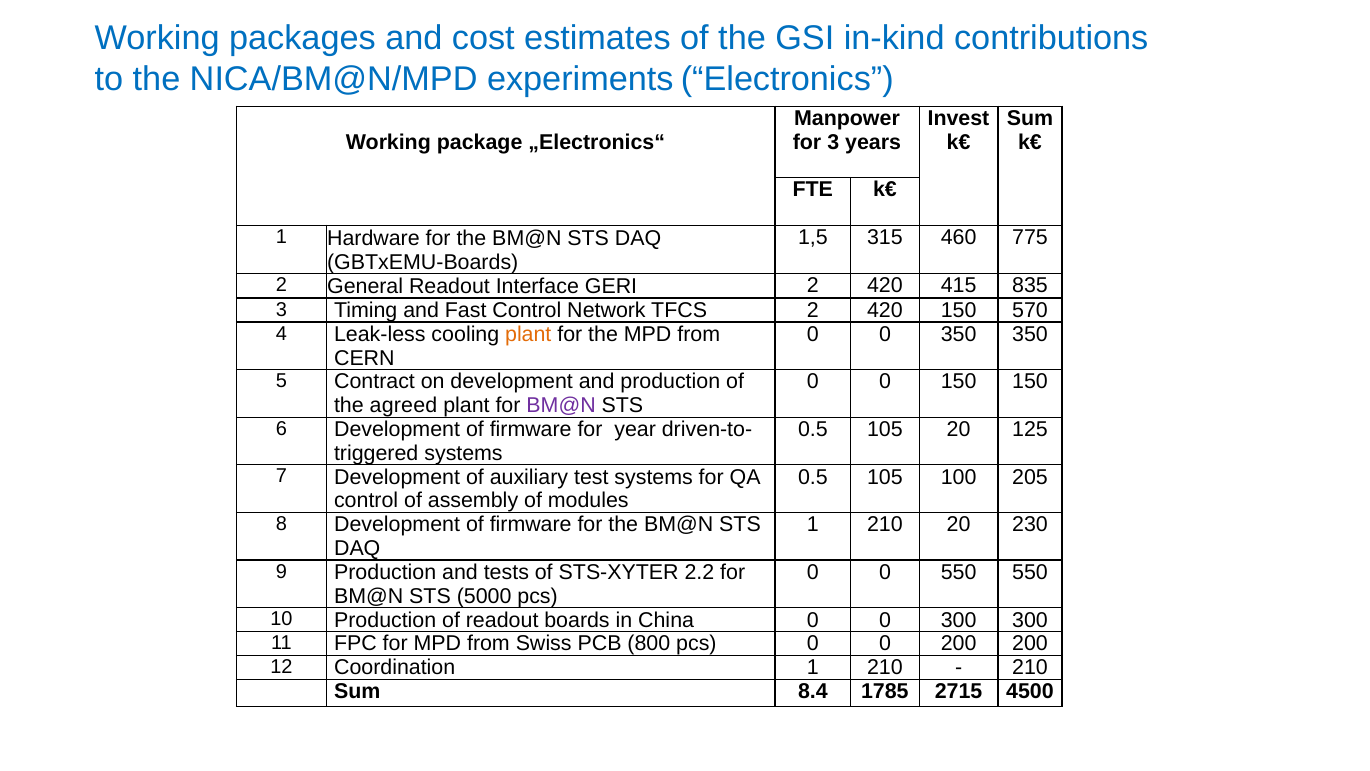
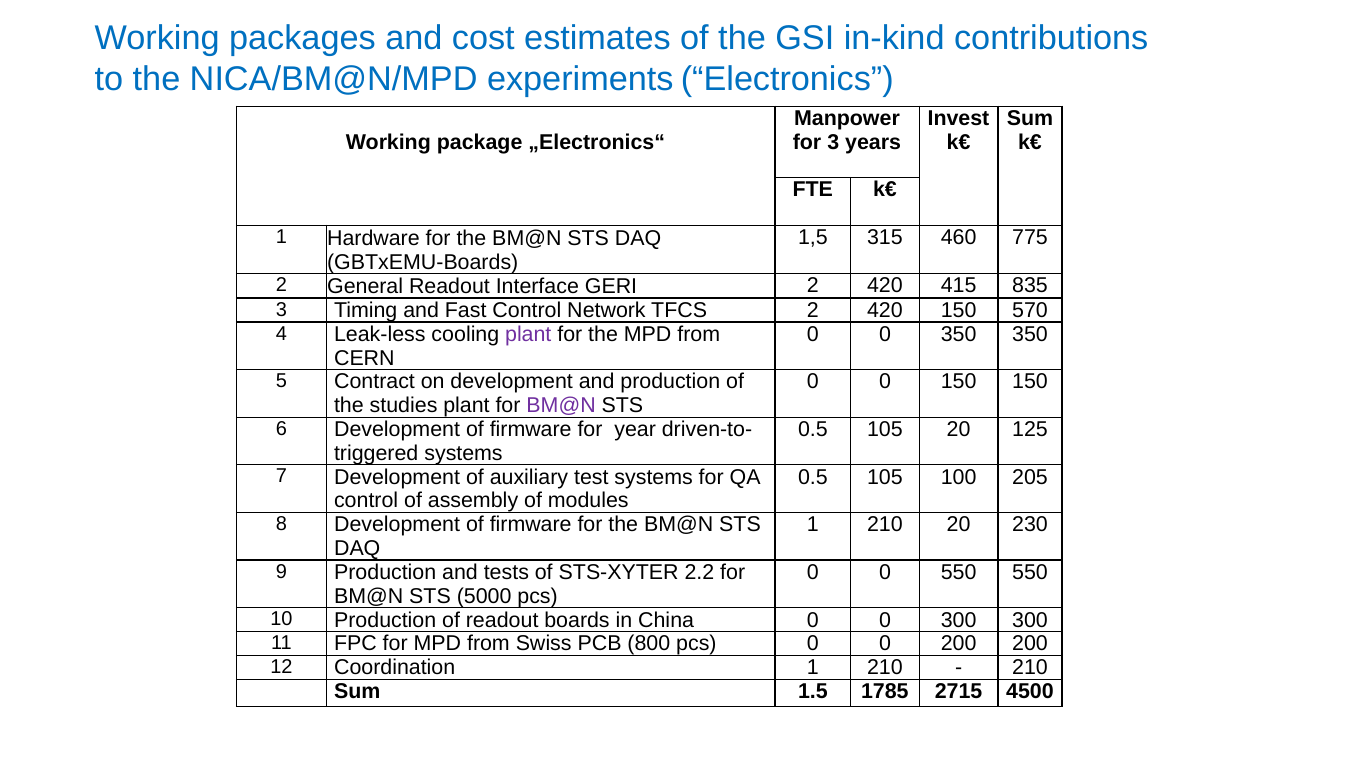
plant at (528, 334) colour: orange -> purple
agreed: agreed -> studies
8.4: 8.4 -> 1.5
